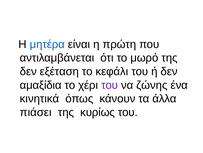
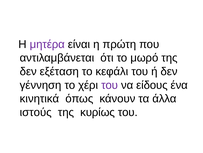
μητέρα colour: blue -> purple
αμαξίδια: αμαξίδια -> γέννηση
ζώνης: ζώνης -> είδους
πιάσει: πιάσει -> ιστούς
